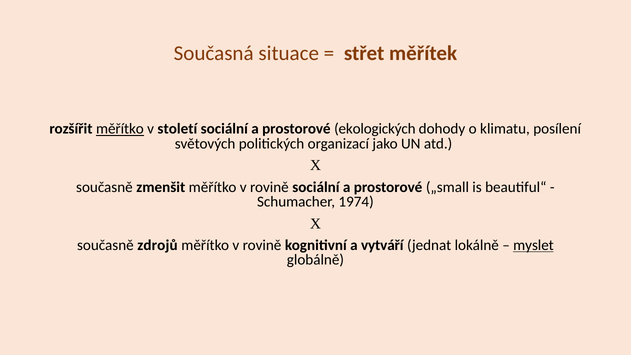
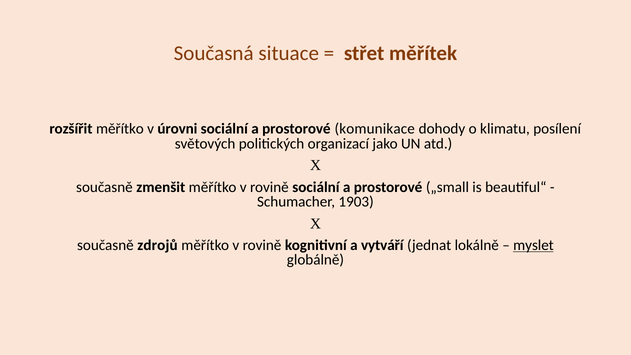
měřítko at (120, 129) underline: present -> none
století: století -> úrovni
ekologických: ekologických -> komunikace
1974: 1974 -> 1903
